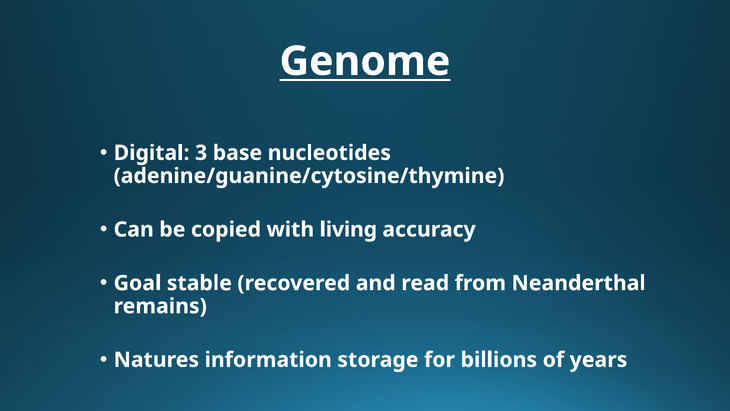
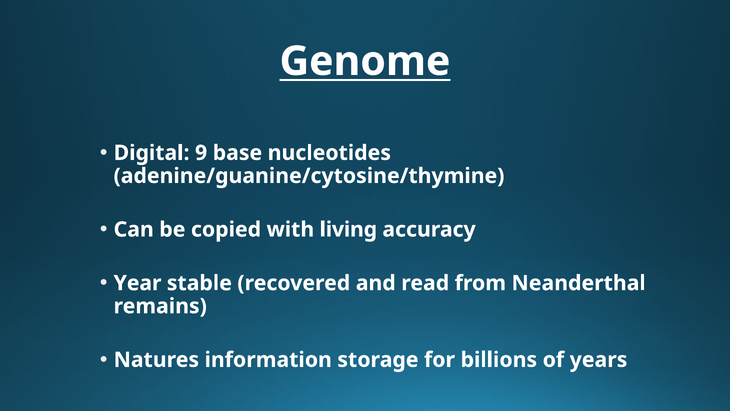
3: 3 -> 9
Goal: Goal -> Year
